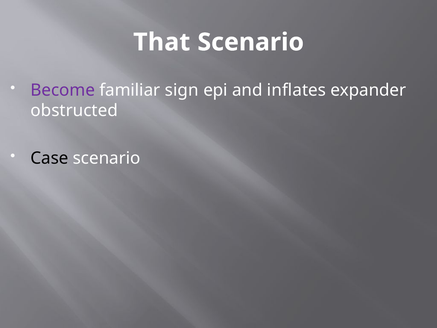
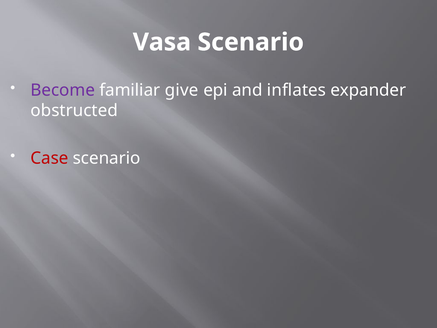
That: That -> Vasa
sign: sign -> give
Case colour: black -> red
